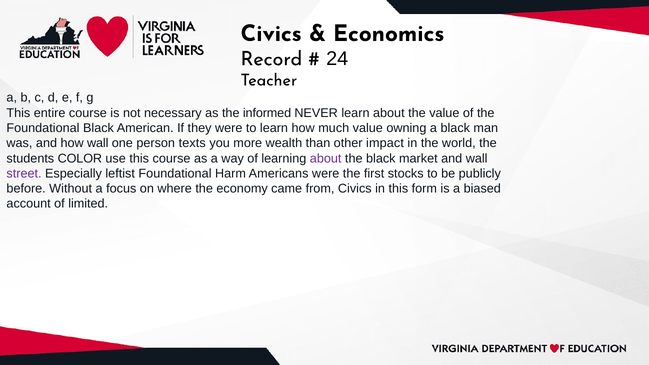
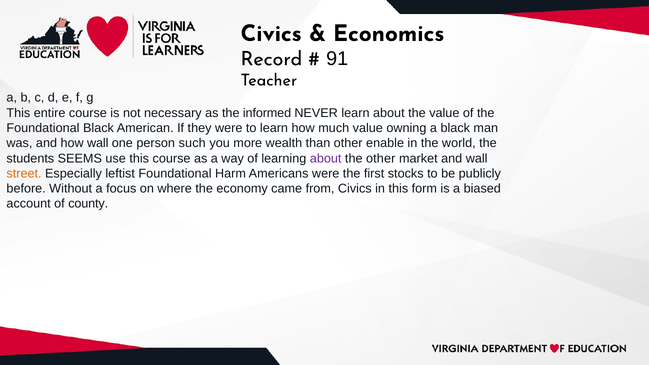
24: 24 -> 91
texts: texts -> such
impact: impact -> enable
COLOR: COLOR -> SEEMS
the black: black -> other
street colour: purple -> orange
limited: limited -> county
